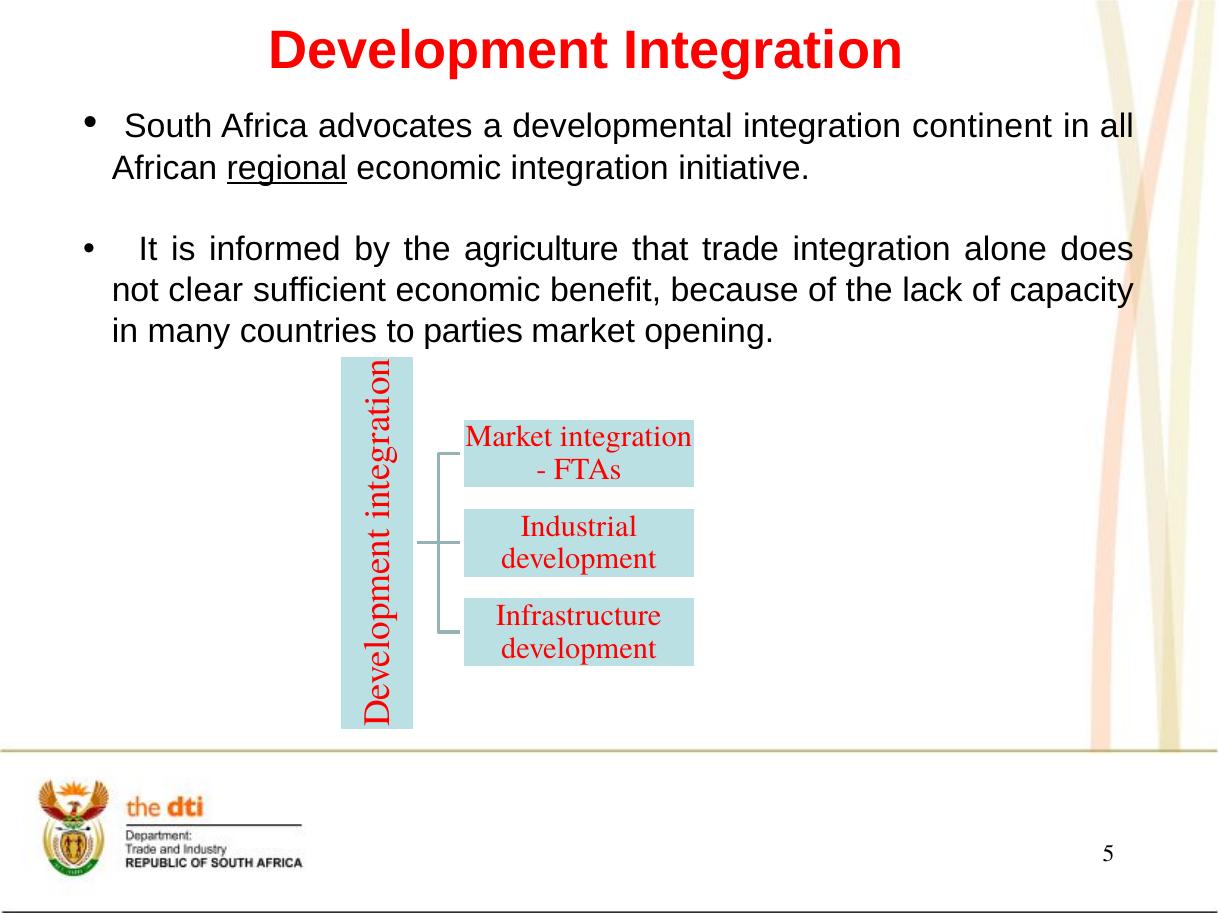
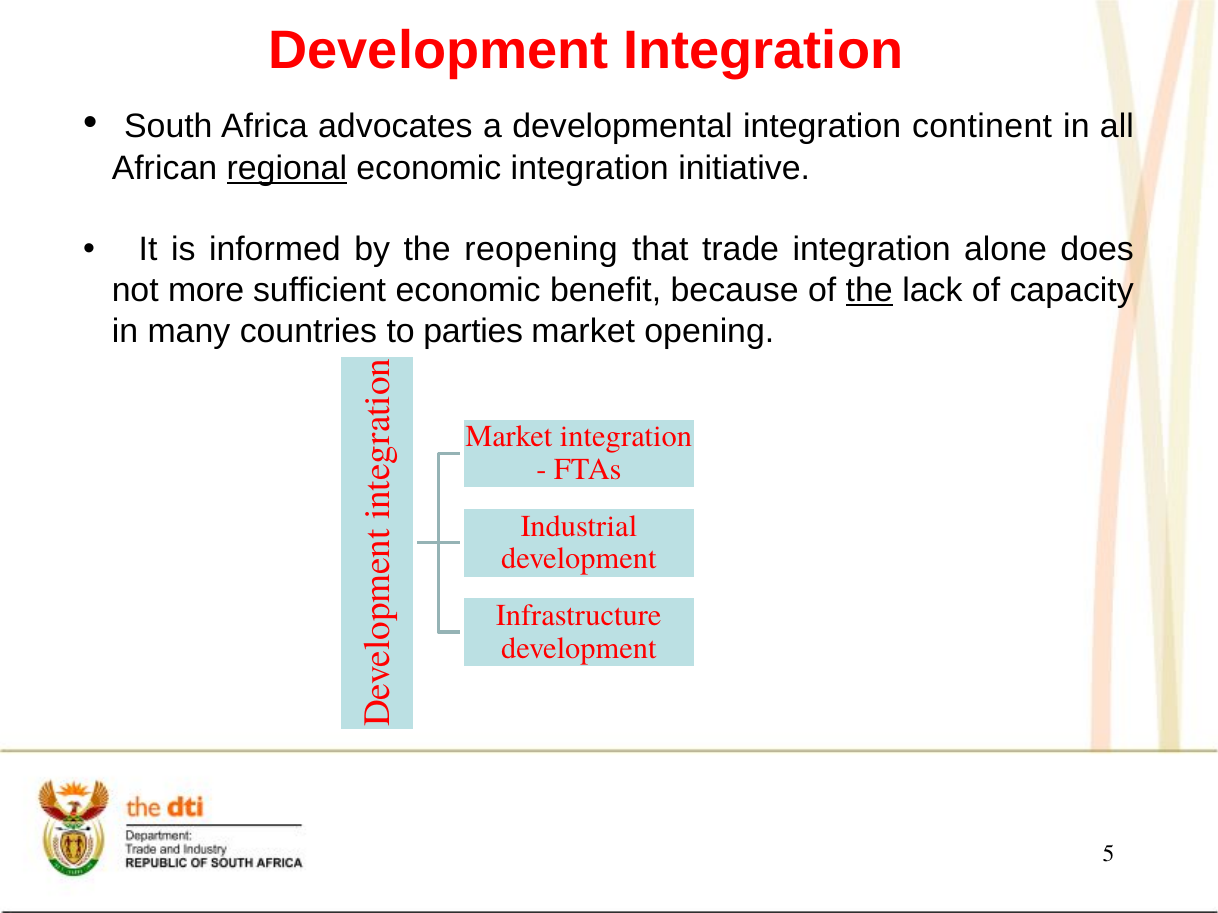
agriculture: agriculture -> reopening
clear: clear -> more
the at (869, 291) underline: none -> present
